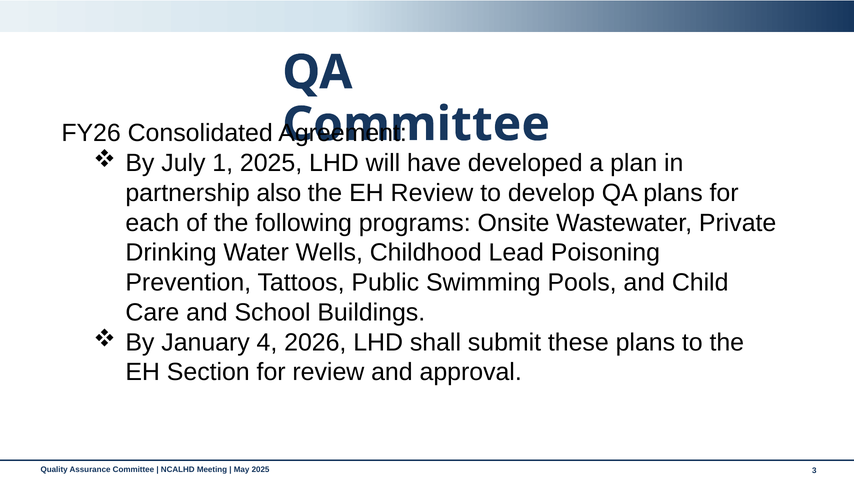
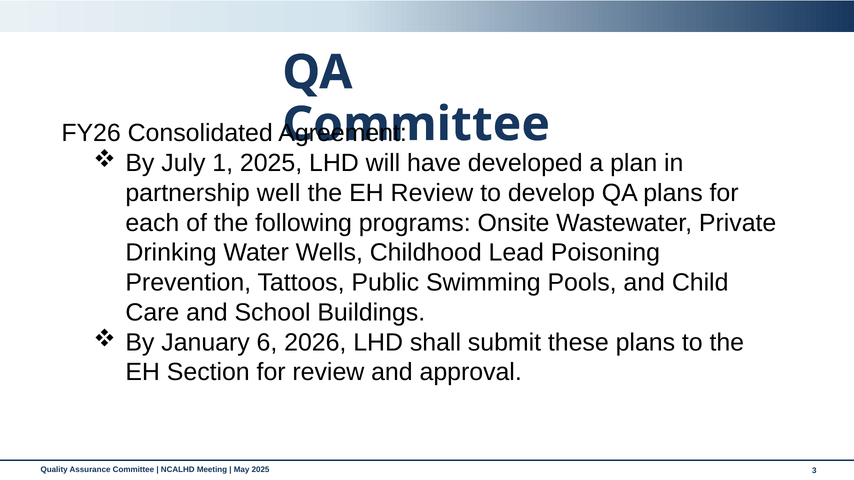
also: also -> well
4: 4 -> 6
